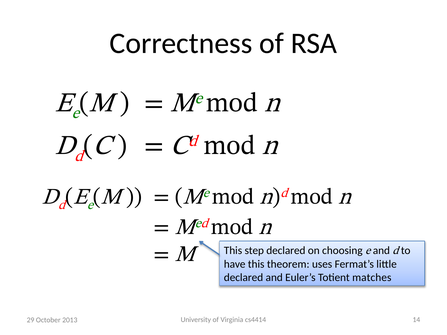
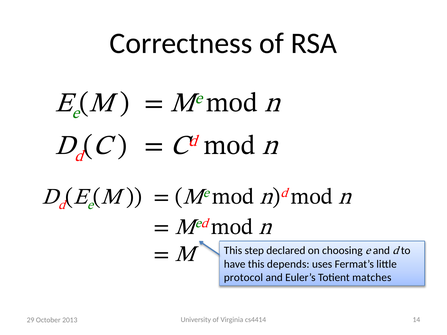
theorem: theorem -> depends
declared at (244, 278): declared -> protocol
